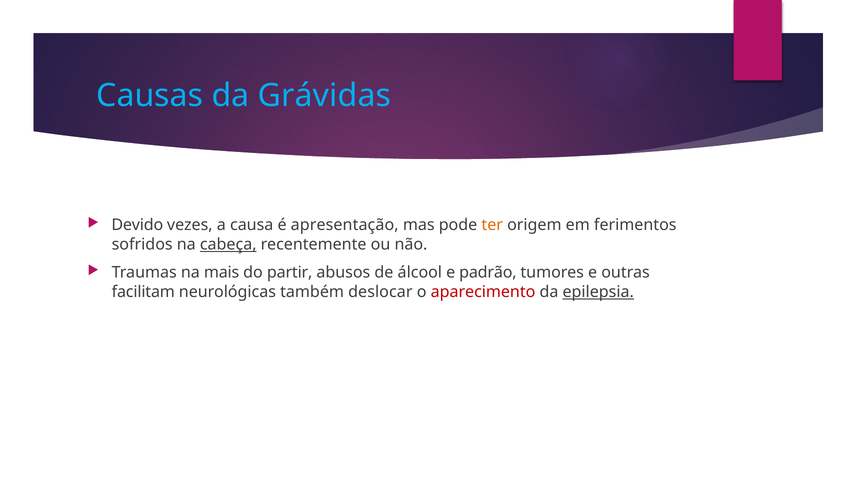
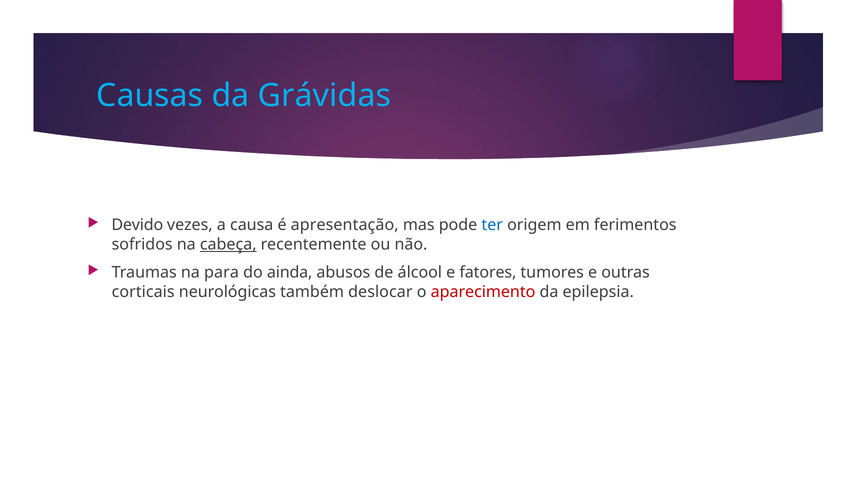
ter colour: orange -> blue
mais: mais -> para
partir: partir -> ainda
padrão: padrão -> fatores
facilitam: facilitam -> corticais
epilepsia underline: present -> none
